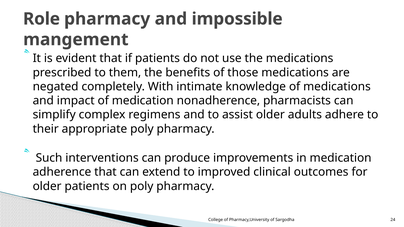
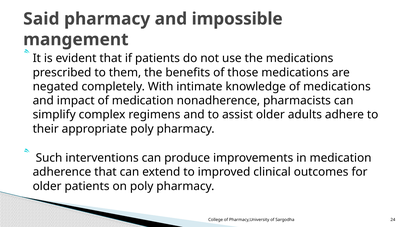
Role: Role -> Said
